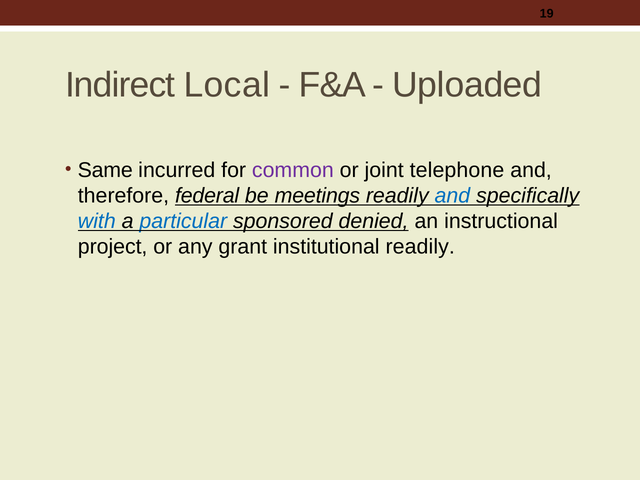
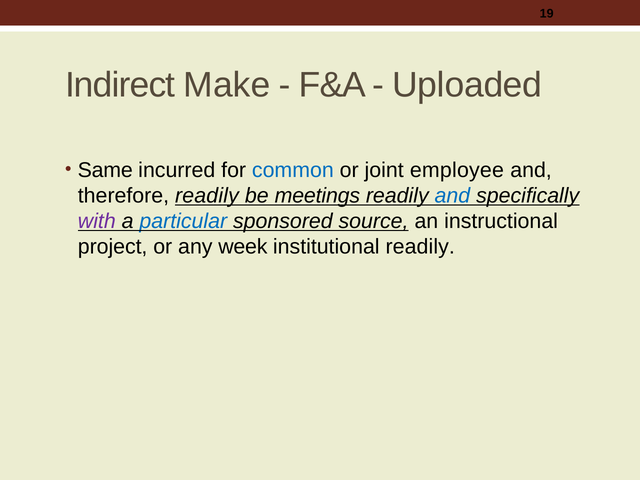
Local: Local -> Make
common colour: purple -> blue
telephone: telephone -> employee
therefore federal: federal -> readily
with colour: blue -> purple
denied: denied -> source
grant: grant -> week
